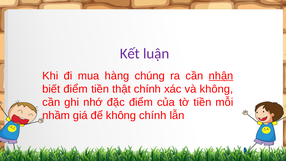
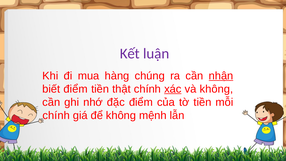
xác underline: none -> present
nhầm at (56, 115): nhầm -> chính
không chính: chính -> mệnh
